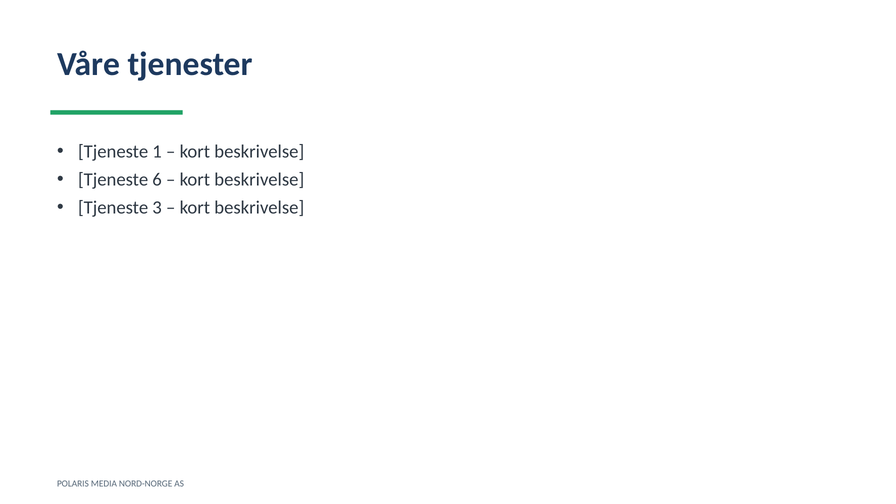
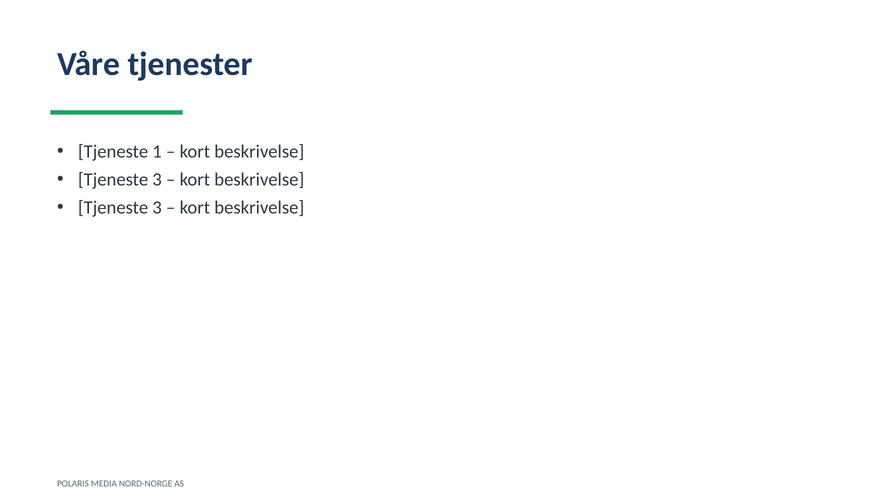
6 at (157, 180): 6 -> 3
